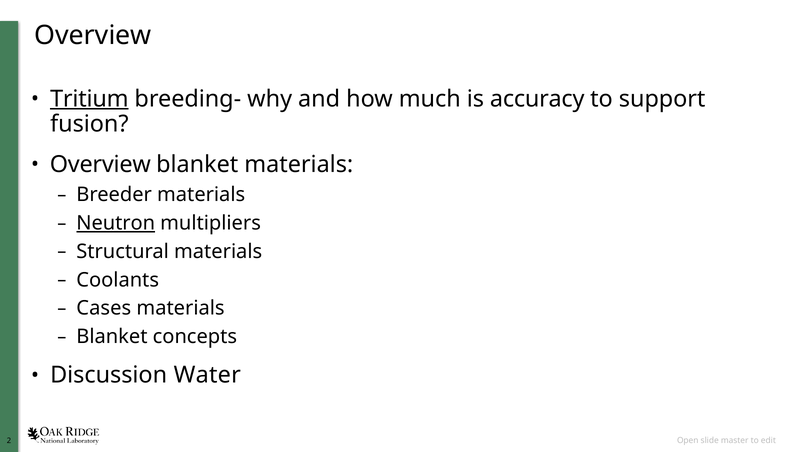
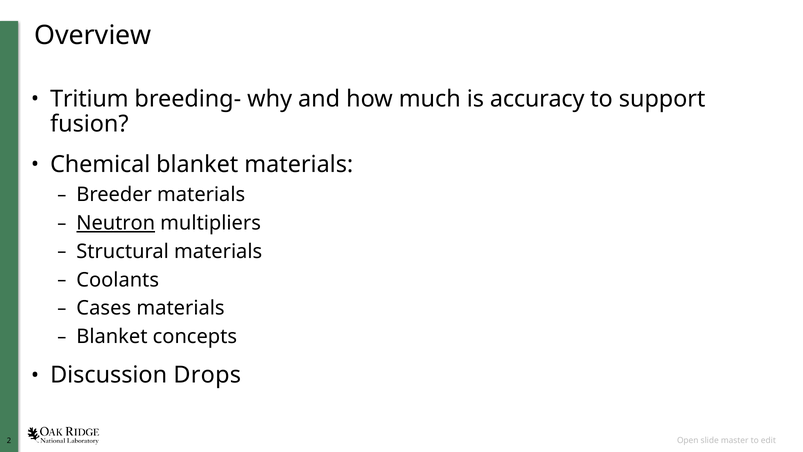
Tritium underline: present -> none
Overview at (100, 164): Overview -> Chemical
Water: Water -> Drops
